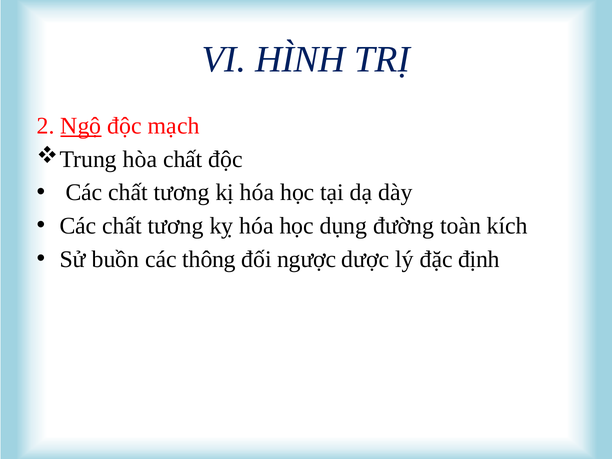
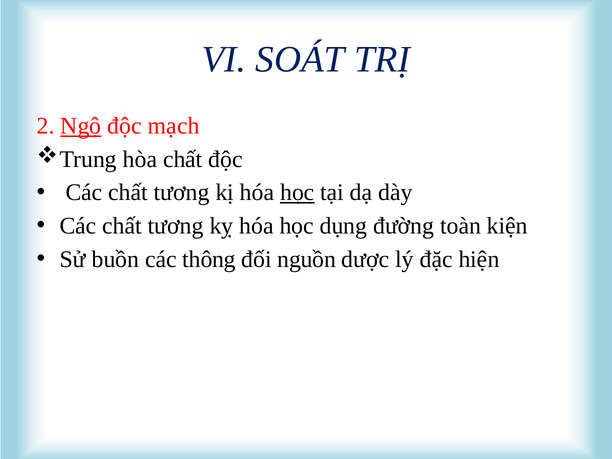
HÌNH: HÌNH -> SOÁT
học at (297, 193) underline: none -> present
kích: kích -> kiện
ngược: ngược -> nguồn
định: định -> hiện
